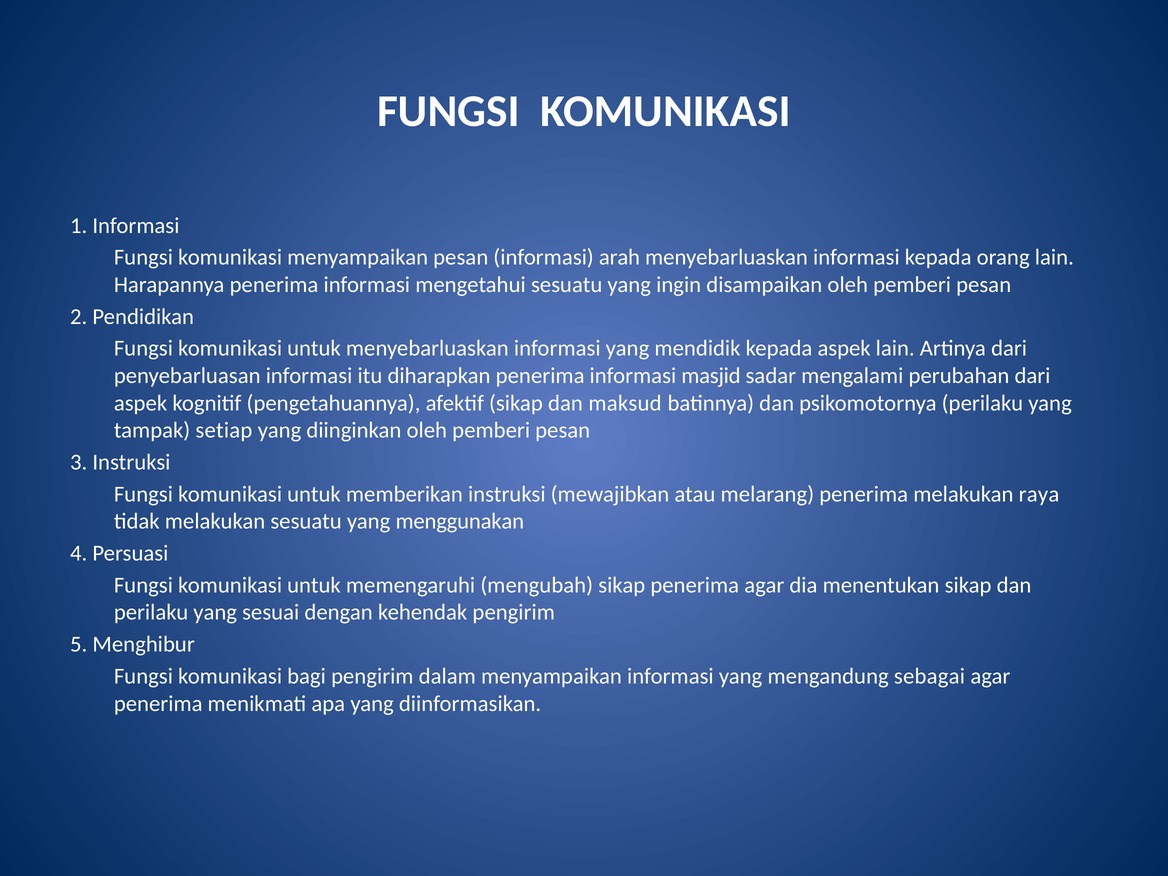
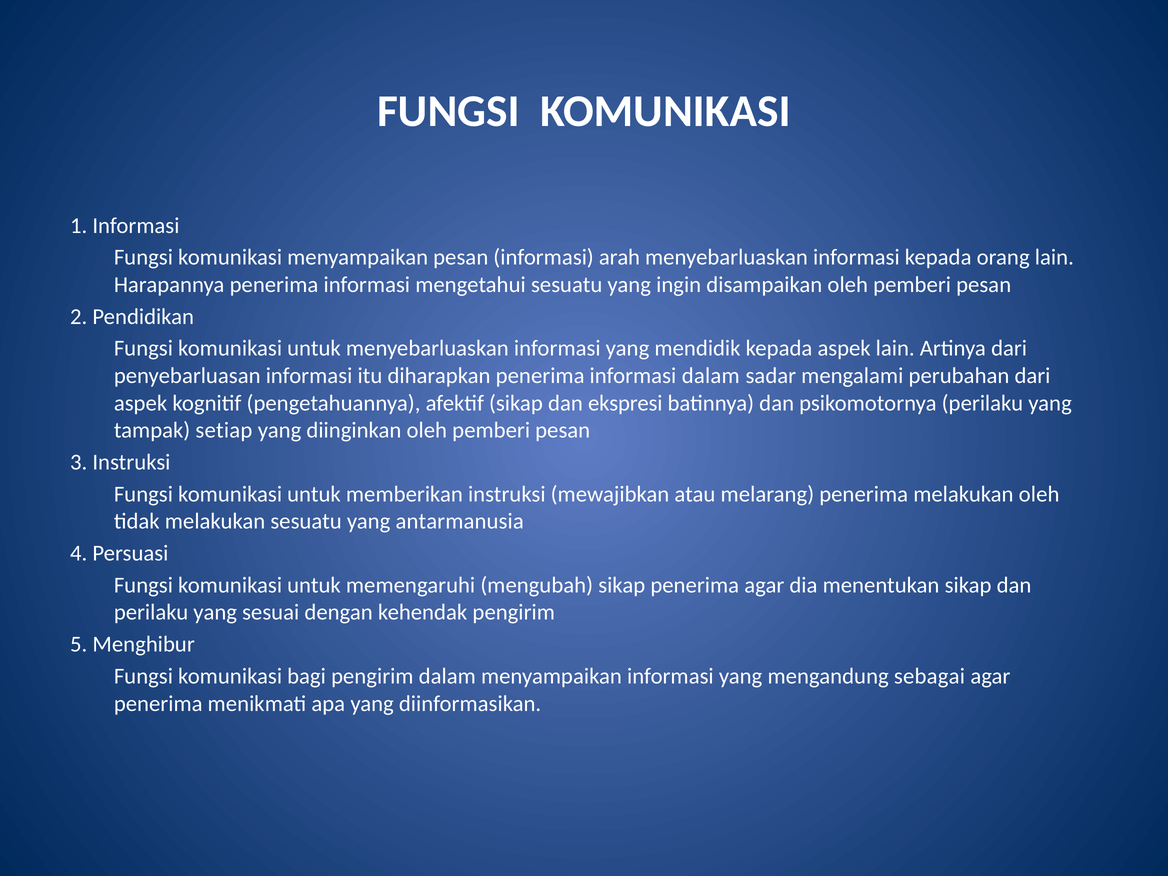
informasi masjid: masjid -> dalam
maksud: maksud -> ekspresi
melakukan raya: raya -> oleh
menggunakan: menggunakan -> antarmanusia
